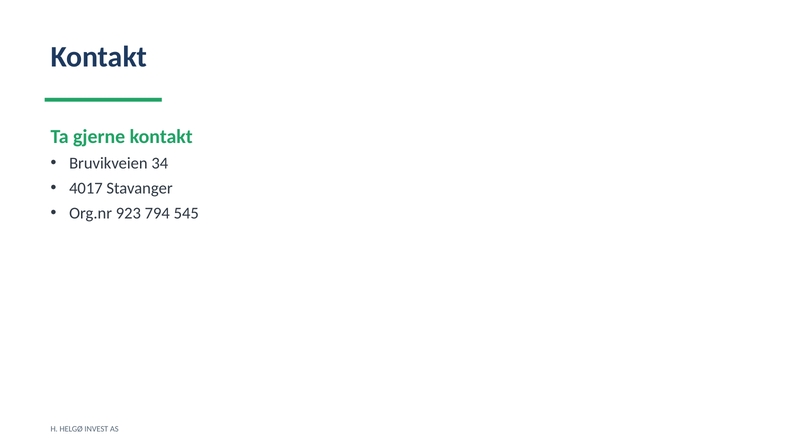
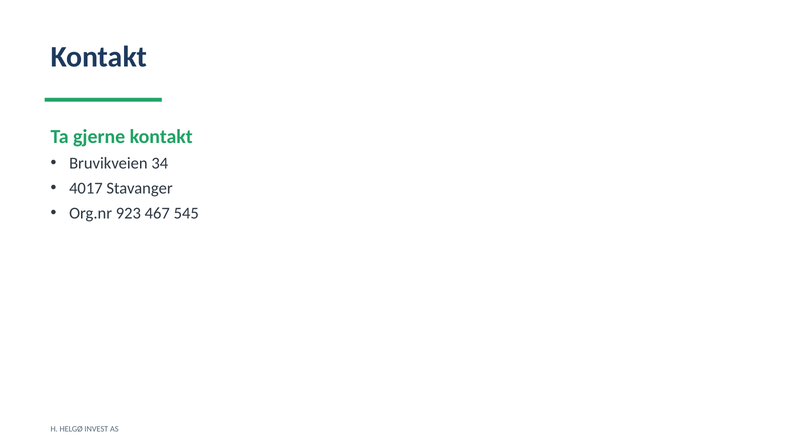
794: 794 -> 467
